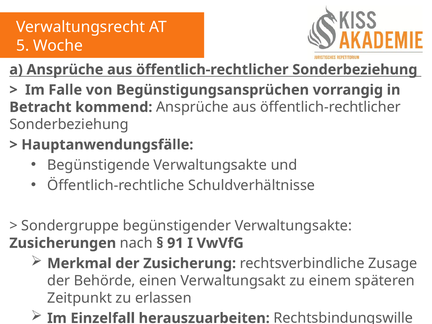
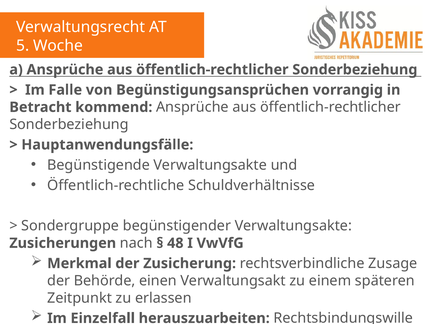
91: 91 -> 48
